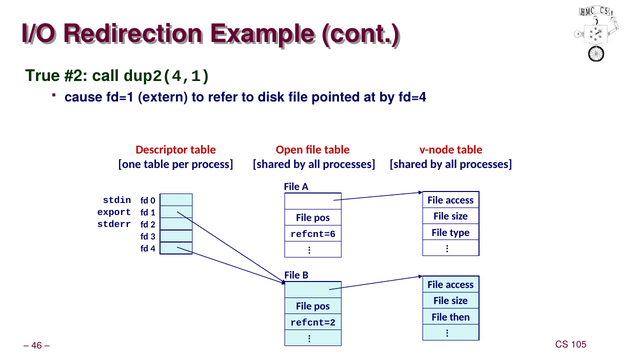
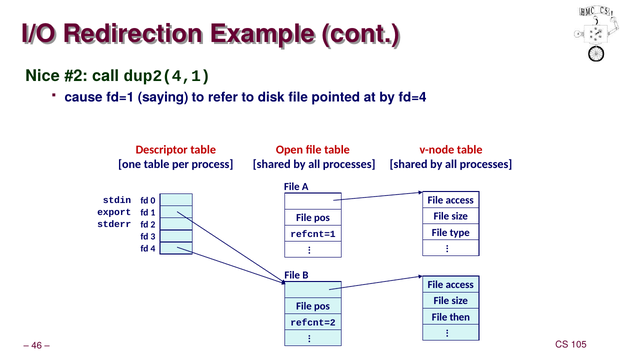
True: True -> Nice
extern: extern -> saying
refcnt=6: refcnt=6 -> refcnt=1
